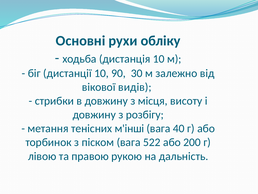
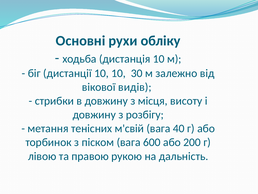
10 90: 90 -> 10
м'інші: м'інші -> м'свій
522: 522 -> 600
